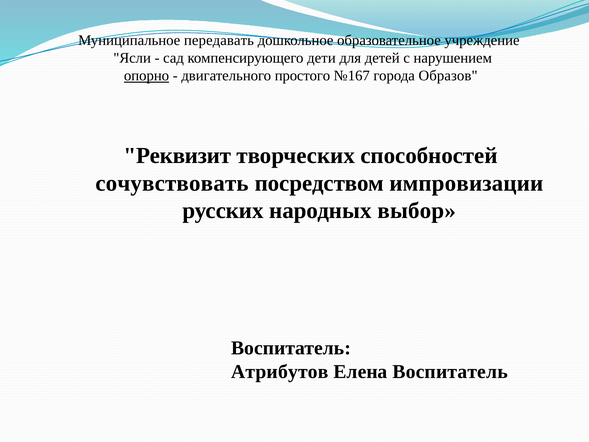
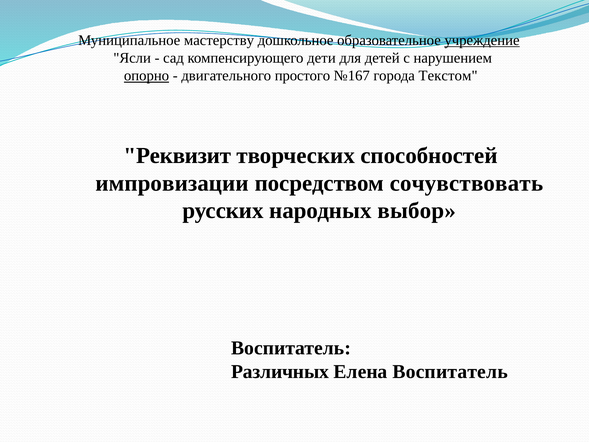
передавать: передавать -> мастерству
учреждение underline: none -> present
Образов: Образов -> Текстом
сочувствовать: сочувствовать -> импровизации
импровизации: импровизации -> сочувствовать
Атрибутов: Атрибутов -> Различных
